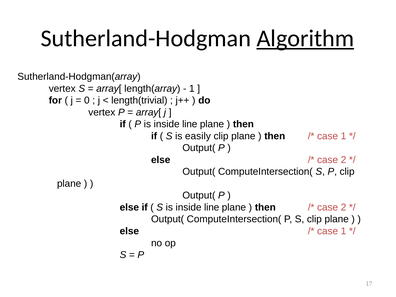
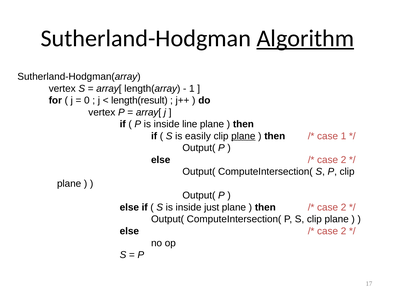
length(trivial: length(trivial -> length(result
plane at (243, 136) underline: none -> present
S is inside line: line -> just
1 at (344, 231): 1 -> 2
